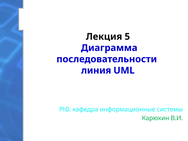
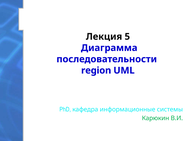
линия: линия -> region
